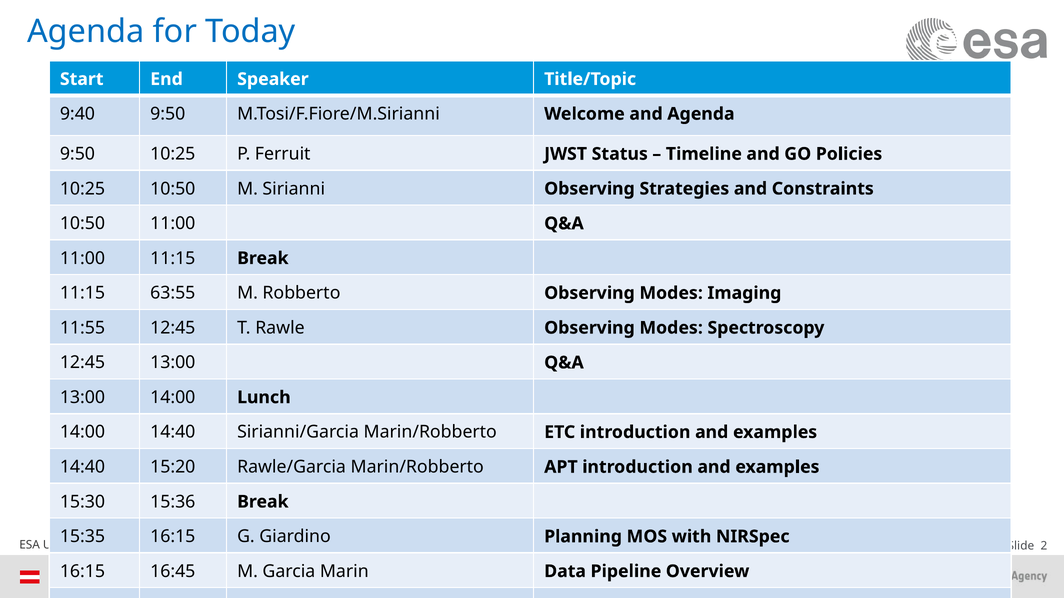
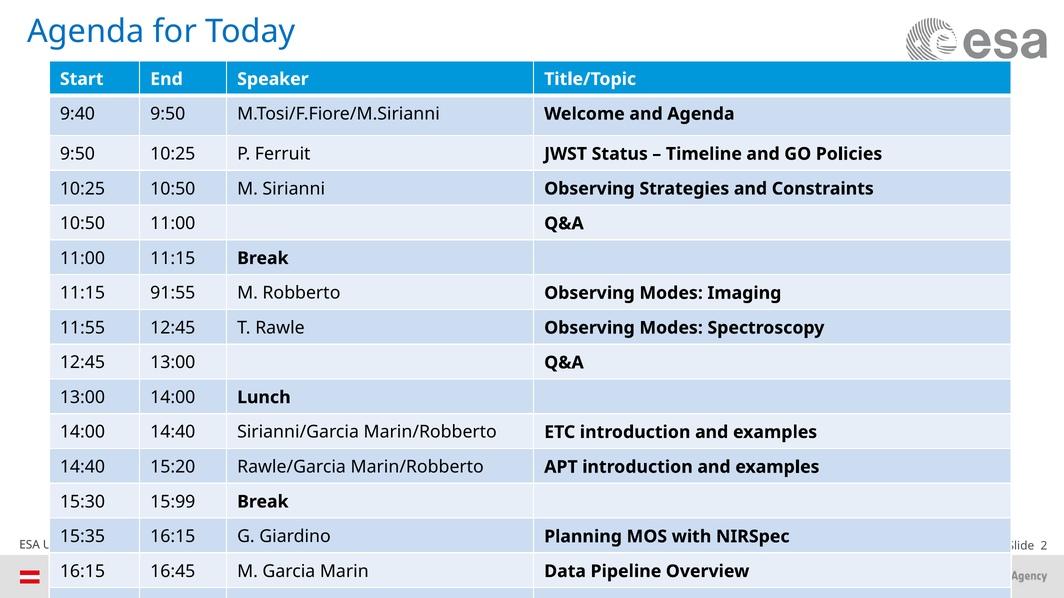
63:55: 63:55 -> 91:55
15:36: 15:36 -> 15:99
